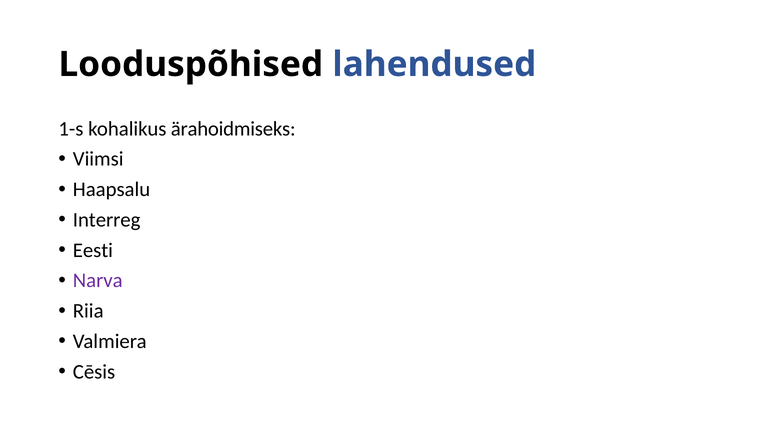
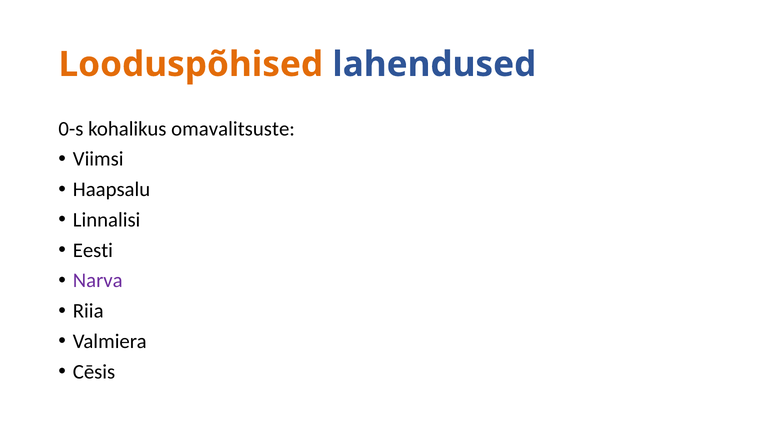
Looduspõhised colour: black -> orange
1-s: 1-s -> 0-s
ärahoidmiseks: ärahoidmiseks -> omavalitsuste
Interreg: Interreg -> Linnalisi
